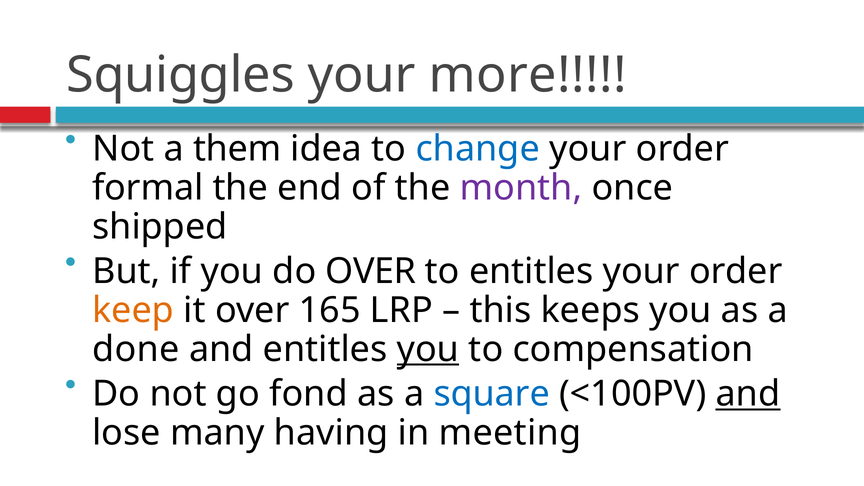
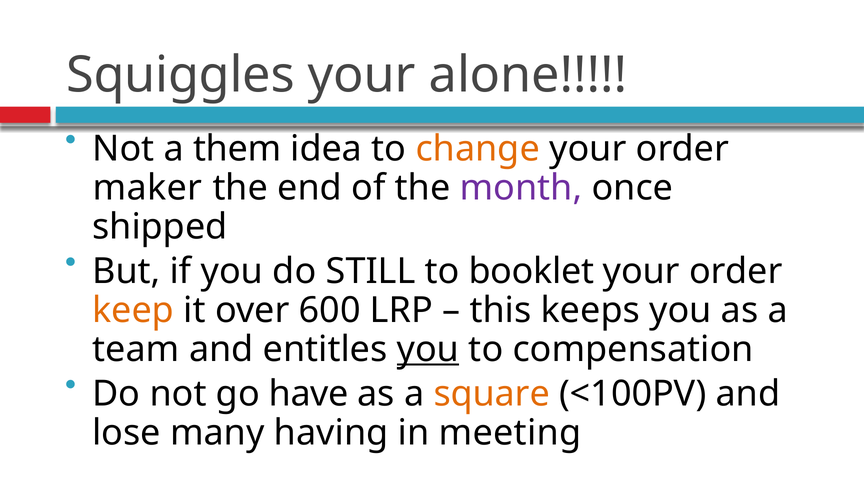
more: more -> alone
change colour: blue -> orange
formal: formal -> maker
do OVER: OVER -> STILL
to entitles: entitles -> booklet
165: 165 -> 600
done: done -> team
fond: fond -> have
square colour: blue -> orange
and at (748, 394) underline: present -> none
